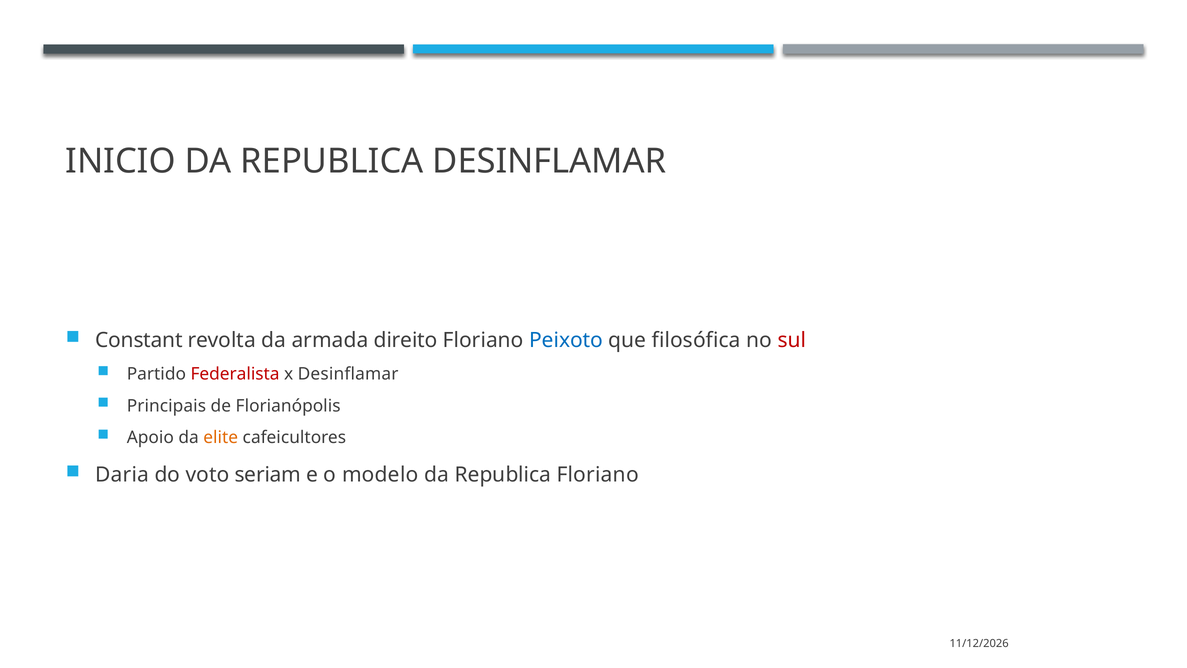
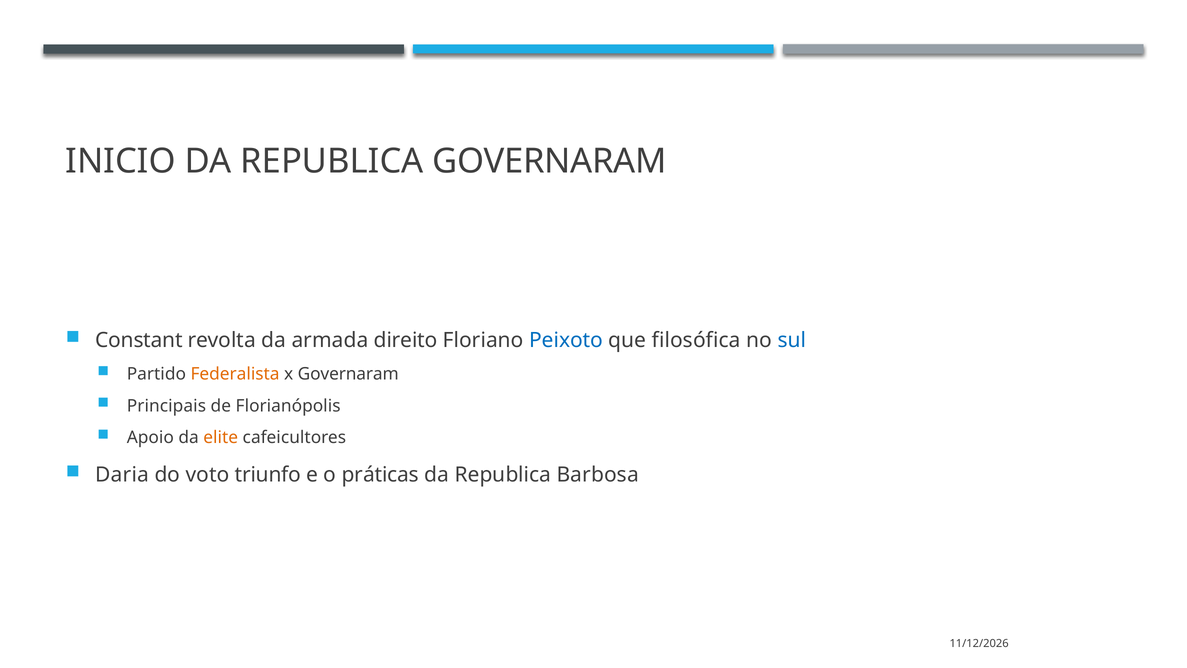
REPUBLICA DESINFLAMAR: DESINFLAMAR -> GOVERNARAM
sul colour: red -> blue
Federalista colour: red -> orange
x Desinflamar: Desinflamar -> Governaram
seriam: seriam -> triunfo
modelo: modelo -> práticas
Republica Floriano: Floriano -> Barbosa
